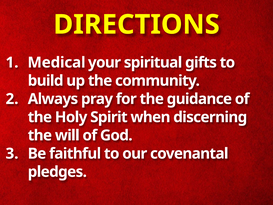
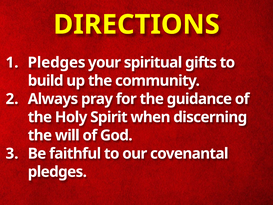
Medical at (57, 62): Medical -> Pledges
